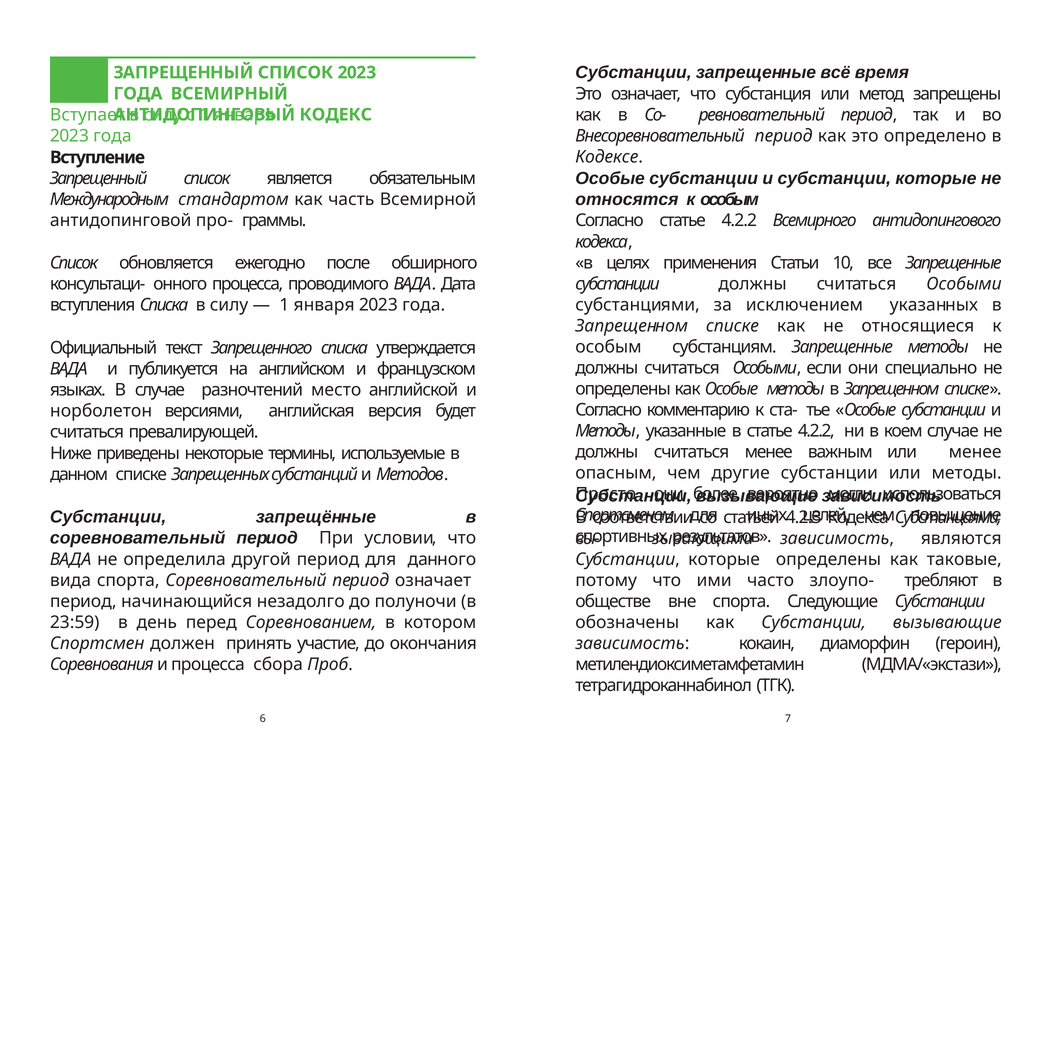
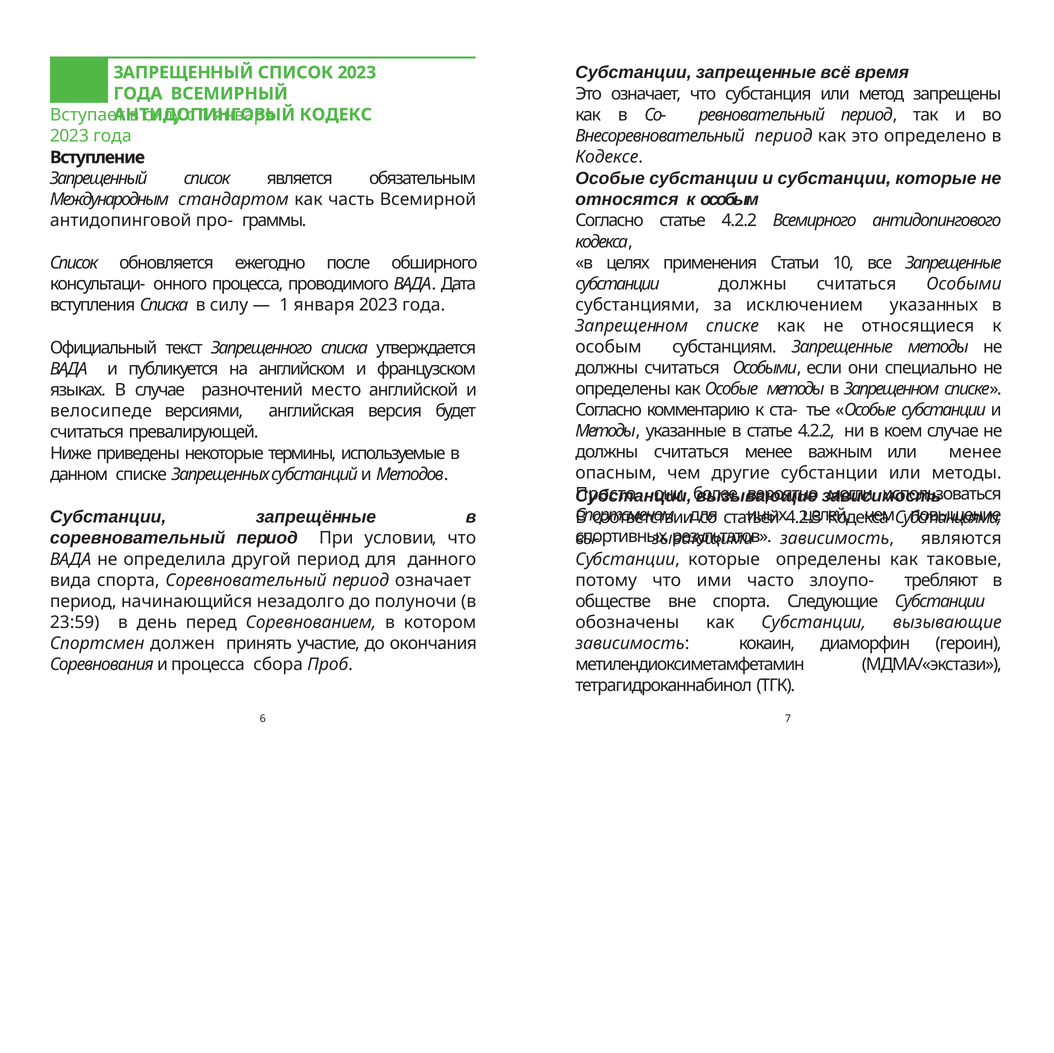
норболетон: норболетон -> велосипеде
